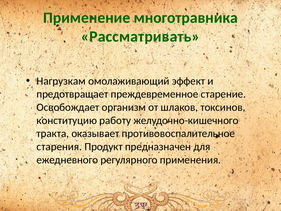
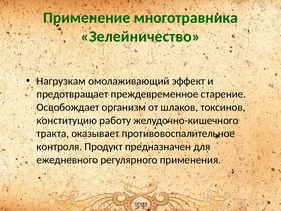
Рассматривать: Рассматривать -> Зелейничество
старения: старения -> контроля
